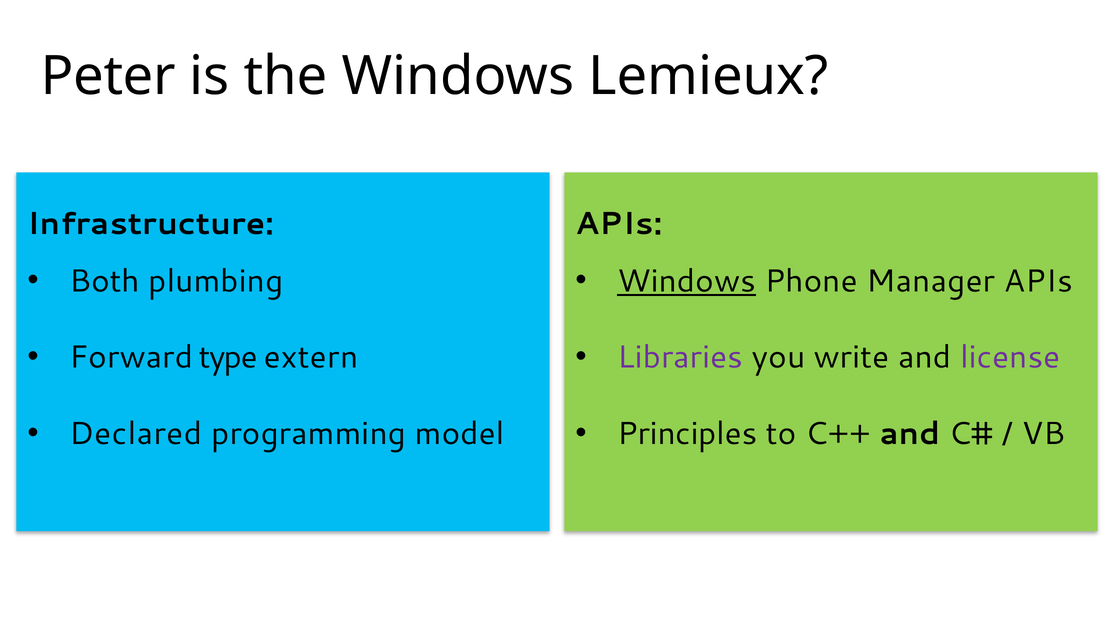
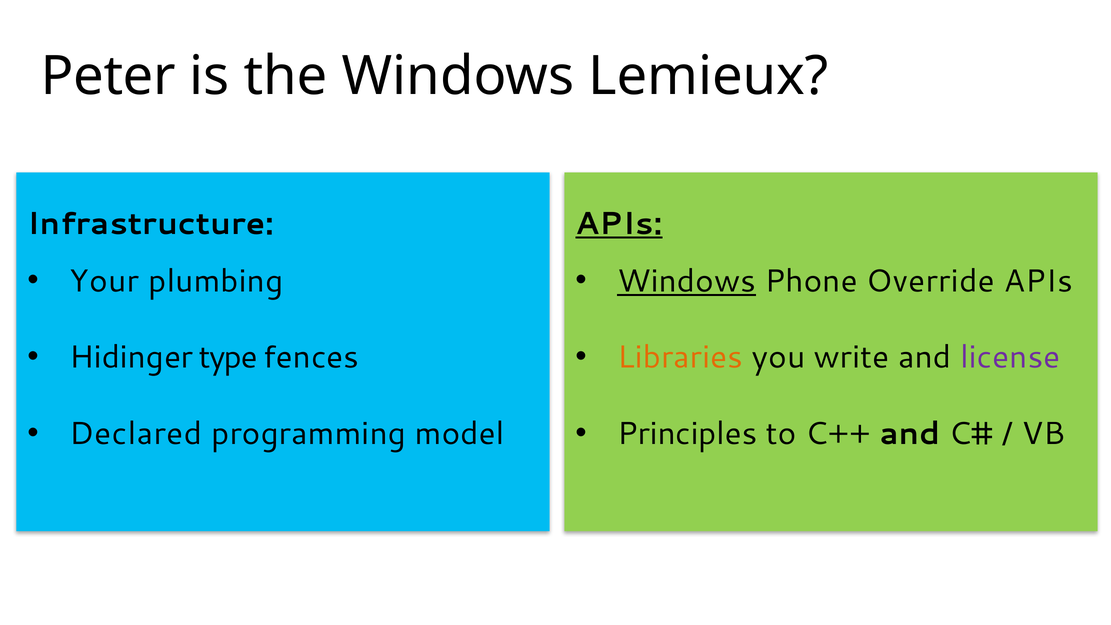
APIs at (619, 224) underline: none -> present
Both: Both -> Your
Manager: Manager -> Override
Forward: Forward -> Hidinger
extern: extern -> fences
Libraries colour: purple -> orange
